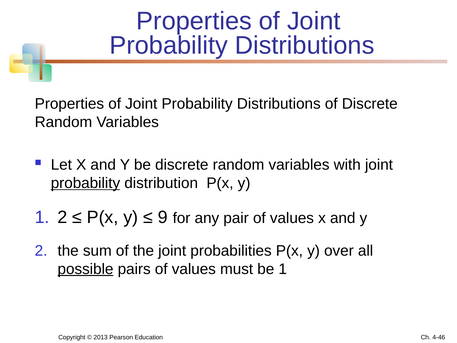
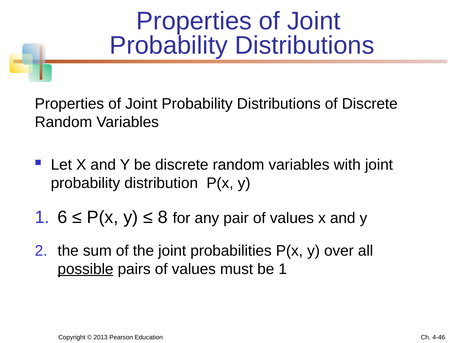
probability at (85, 183) underline: present -> none
1 2: 2 -> 6
9: 9 -> 8
